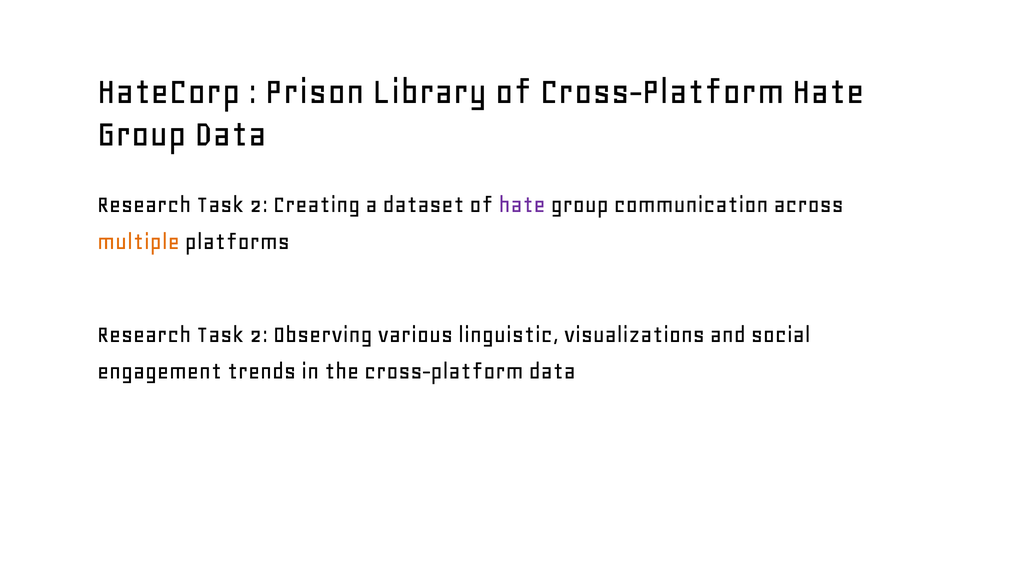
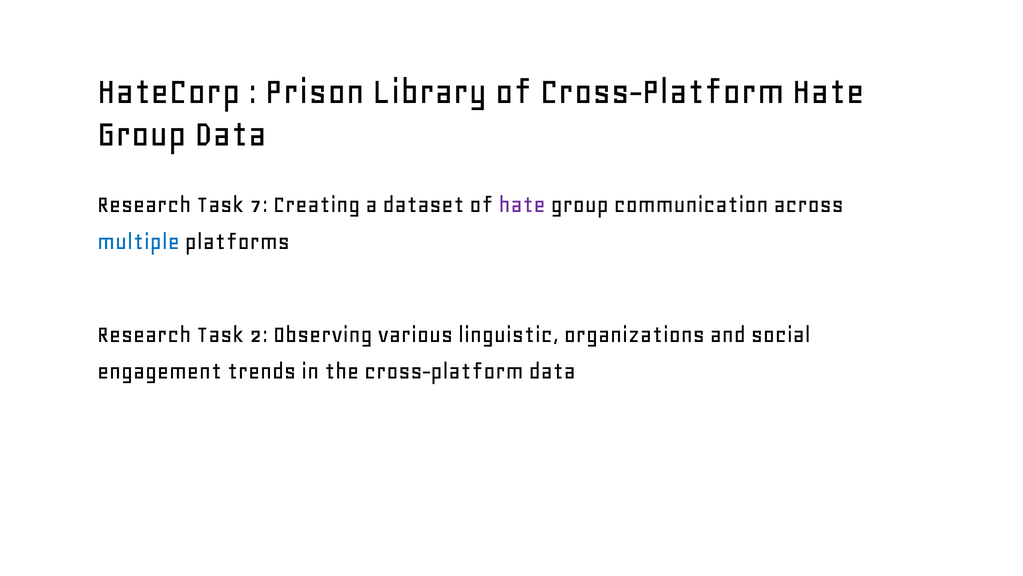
2 at (259, 204): 2 -> 7
multiple colour: orange -> blue
visualizations: visualizations -> organizations
